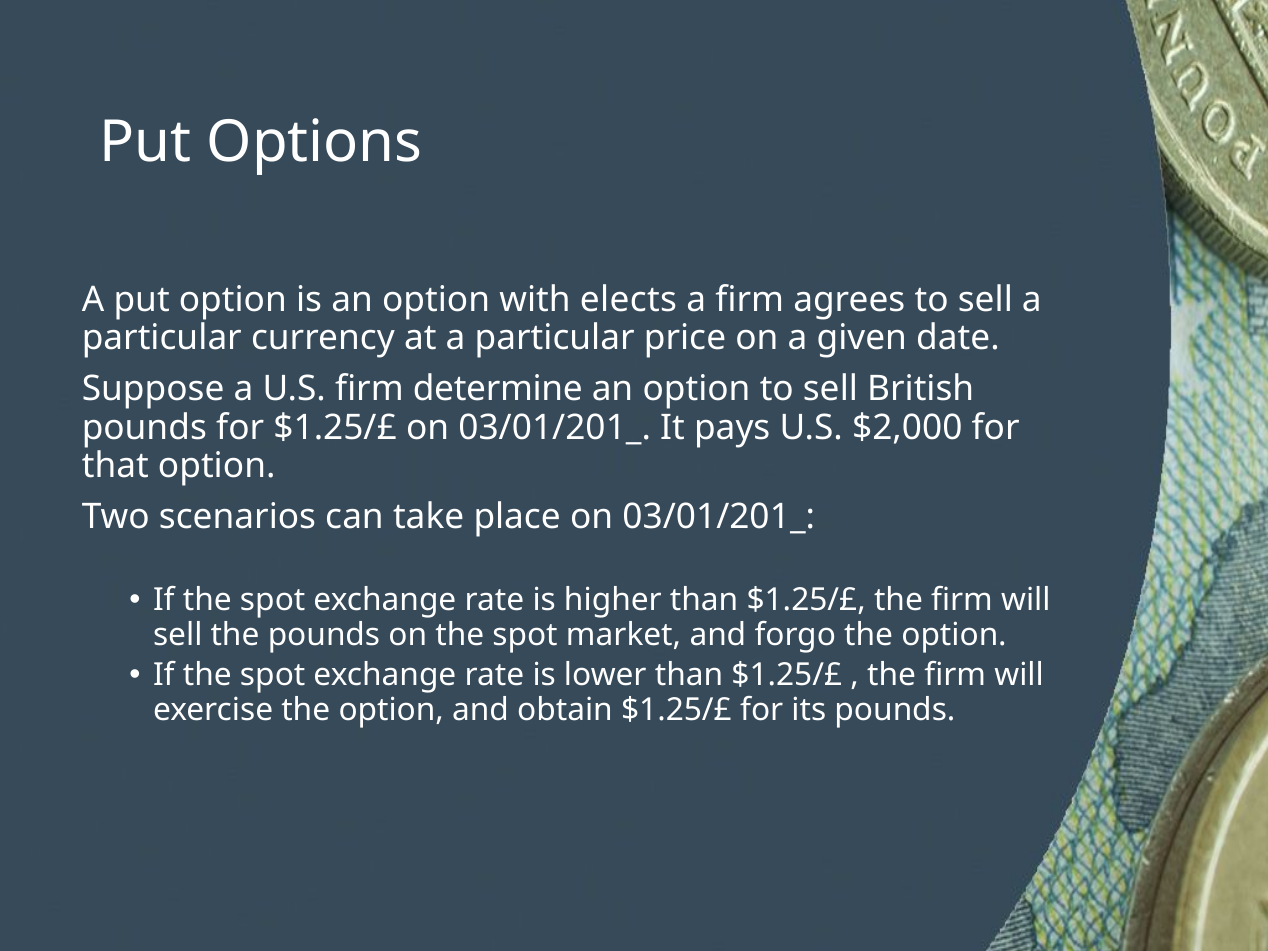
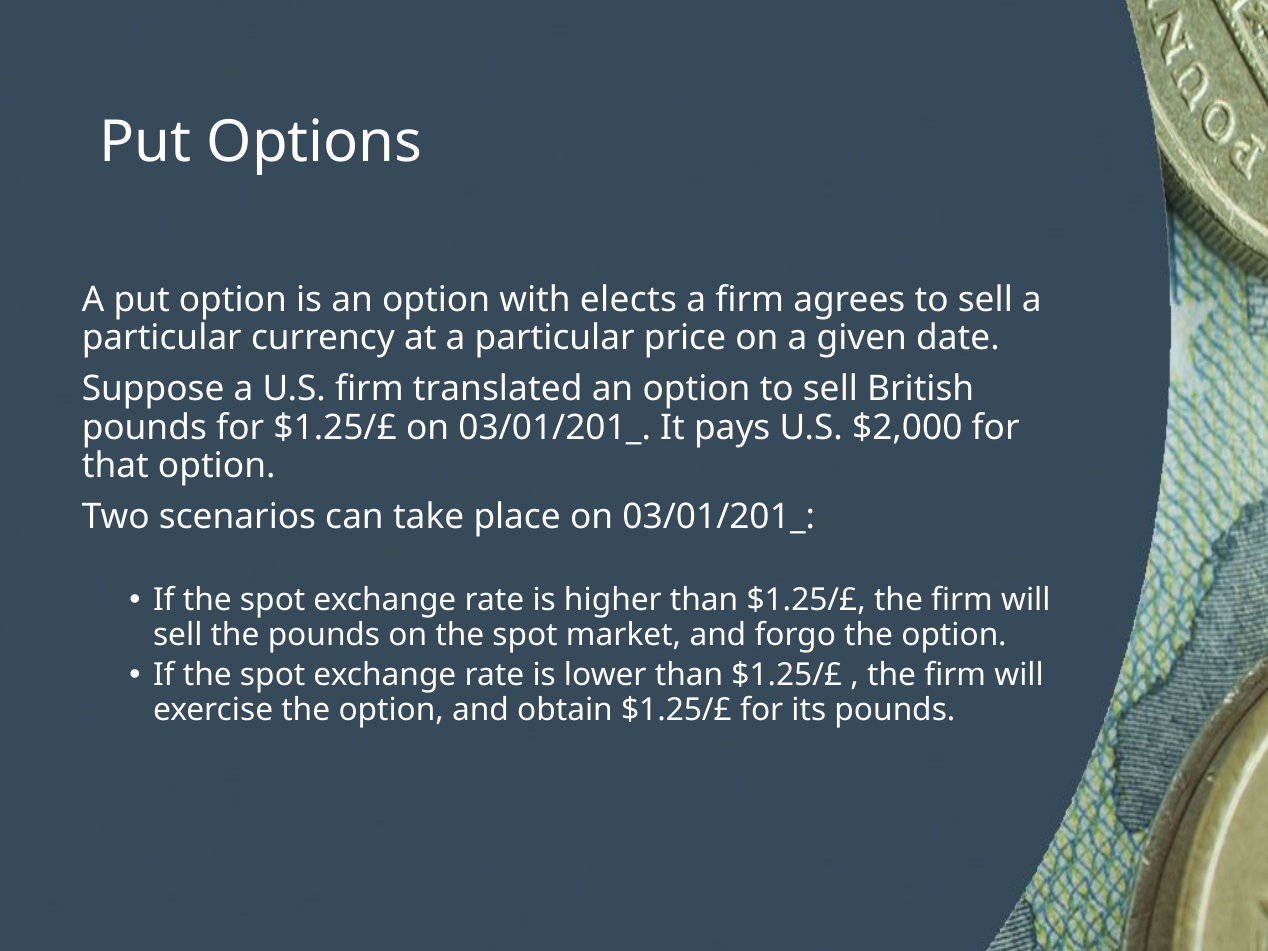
determine: determine -> translated
